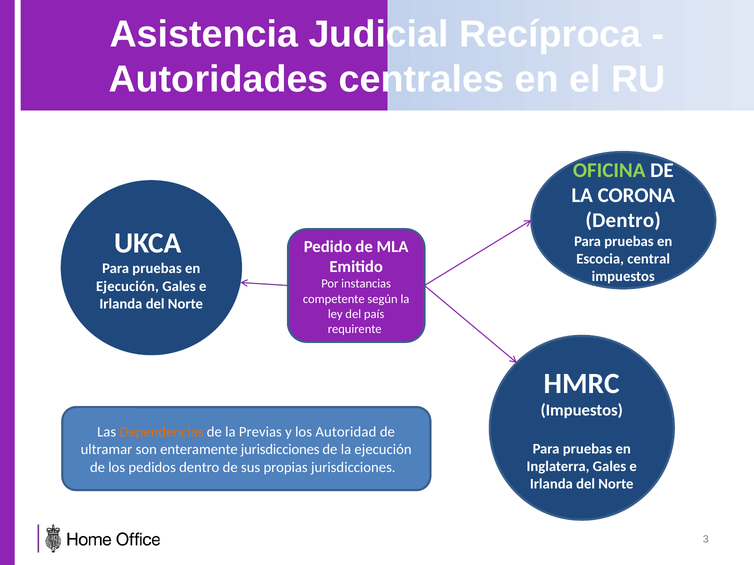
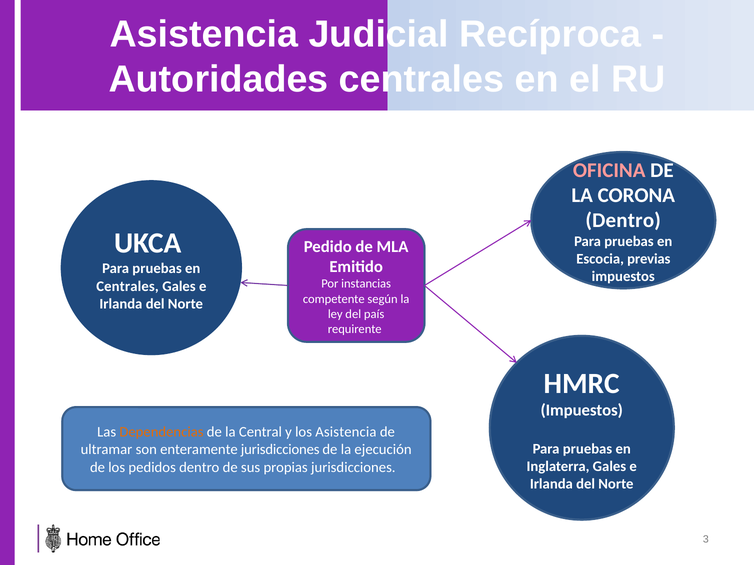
OFICINA colour: light green -> pink
central: central -> previas
Ejecución at (127, 286): Ejecución -> Centrales
Previas: Previas -> Central
los Autoridad: Autoridad -> Asistencia
